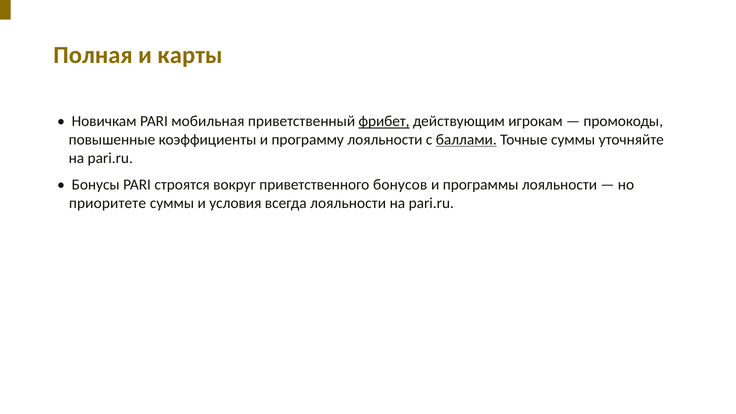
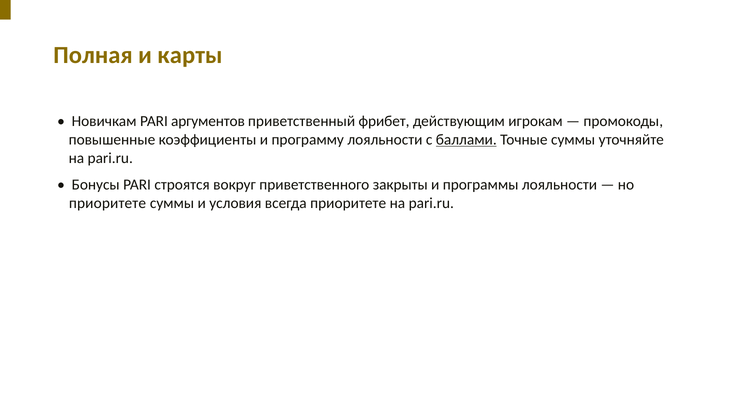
мобильная: мобильная -> аргументов
фрибет underline: present -> none
бонусов: бонусов -> закрыты
всегда лояльности: лояльности -> приоритете
